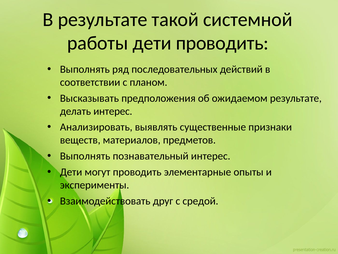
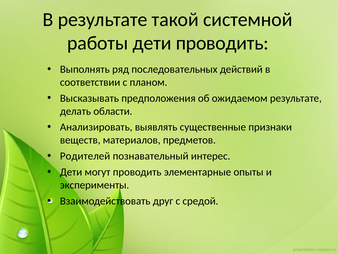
делать интерес: интерес -> области
Выполнять at (85, 156): Выполнять -> Родителей
